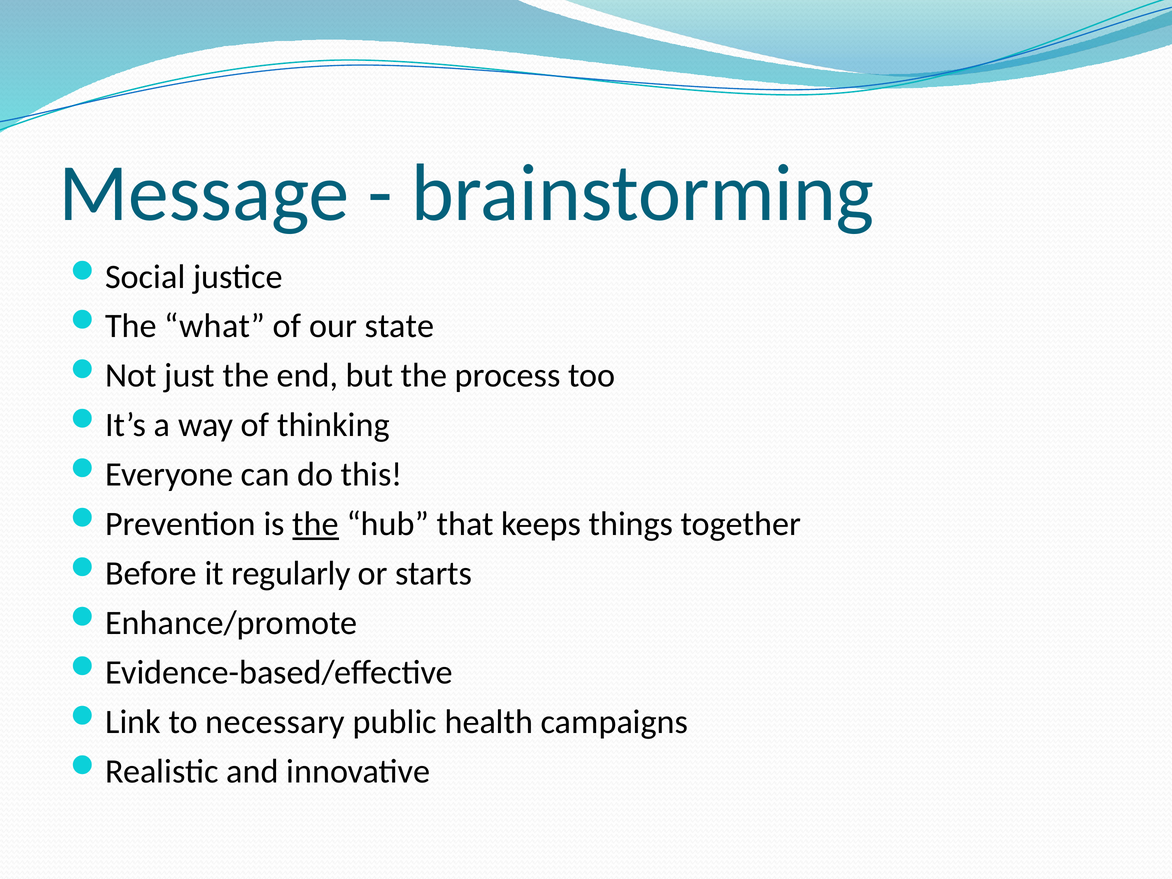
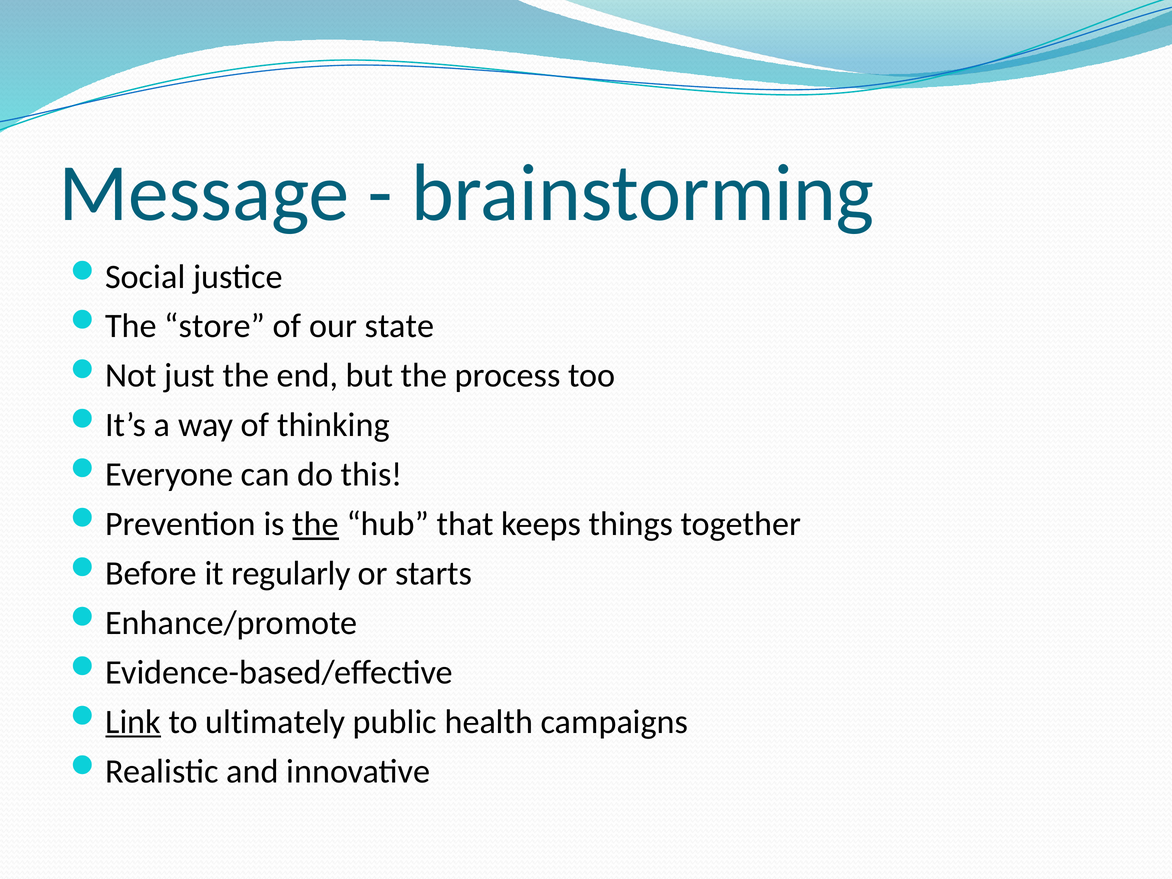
what: what -> store
Link underline: none -> present
necessary: necessary -> ultimately
